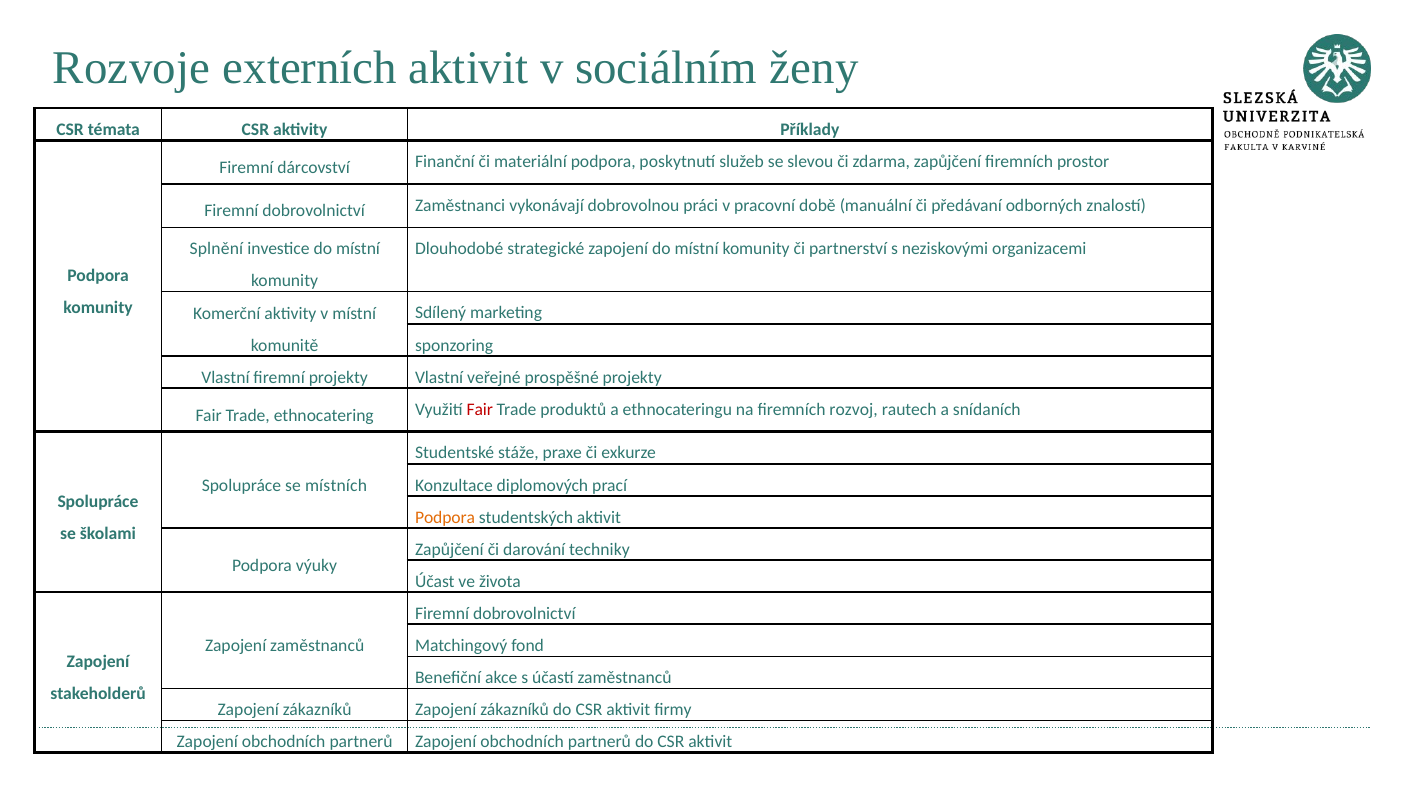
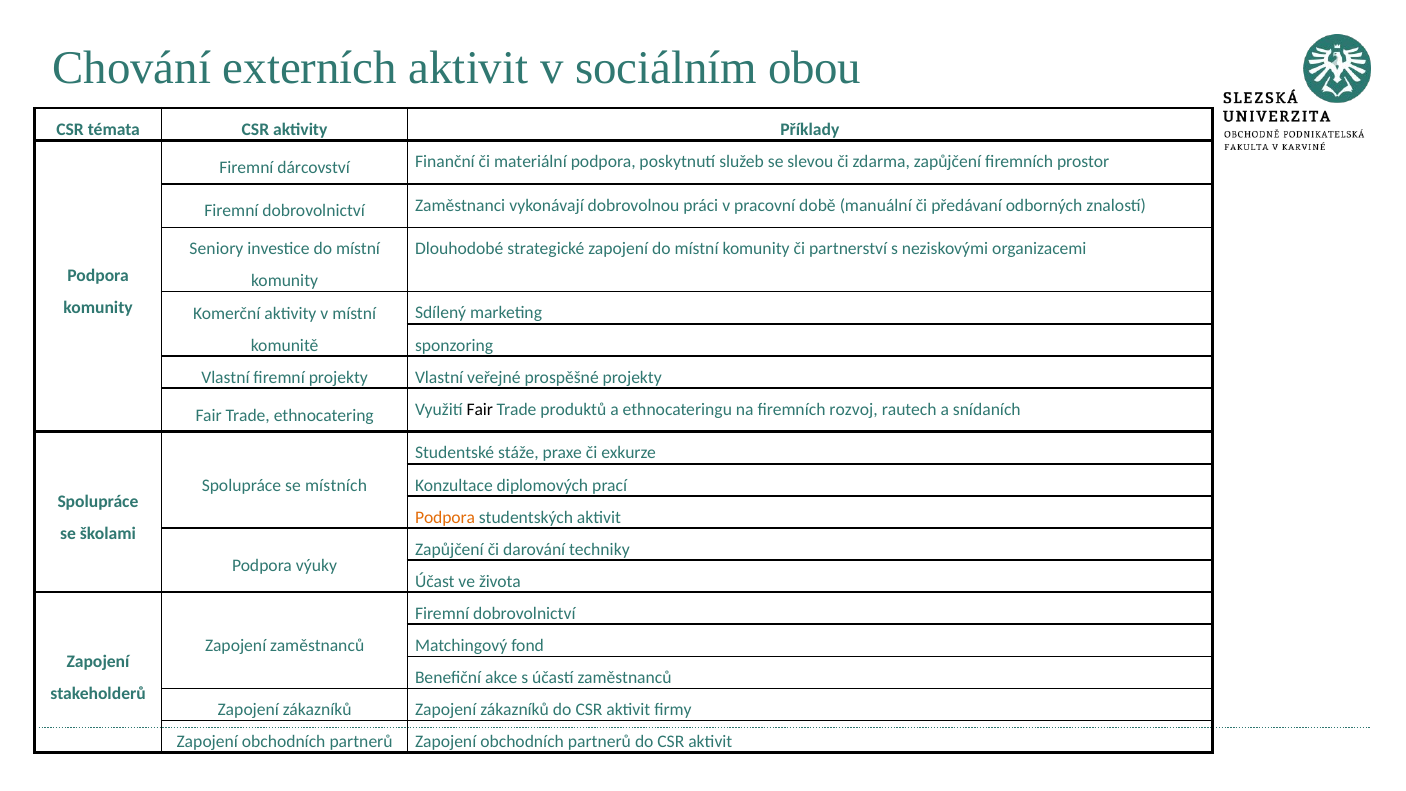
Rozvoje: Rozvoje -> Chování
ženy: ženy -> obou
Splnění: Splnění -> Seniory
Fair at (480, 409) colour: red -> black
